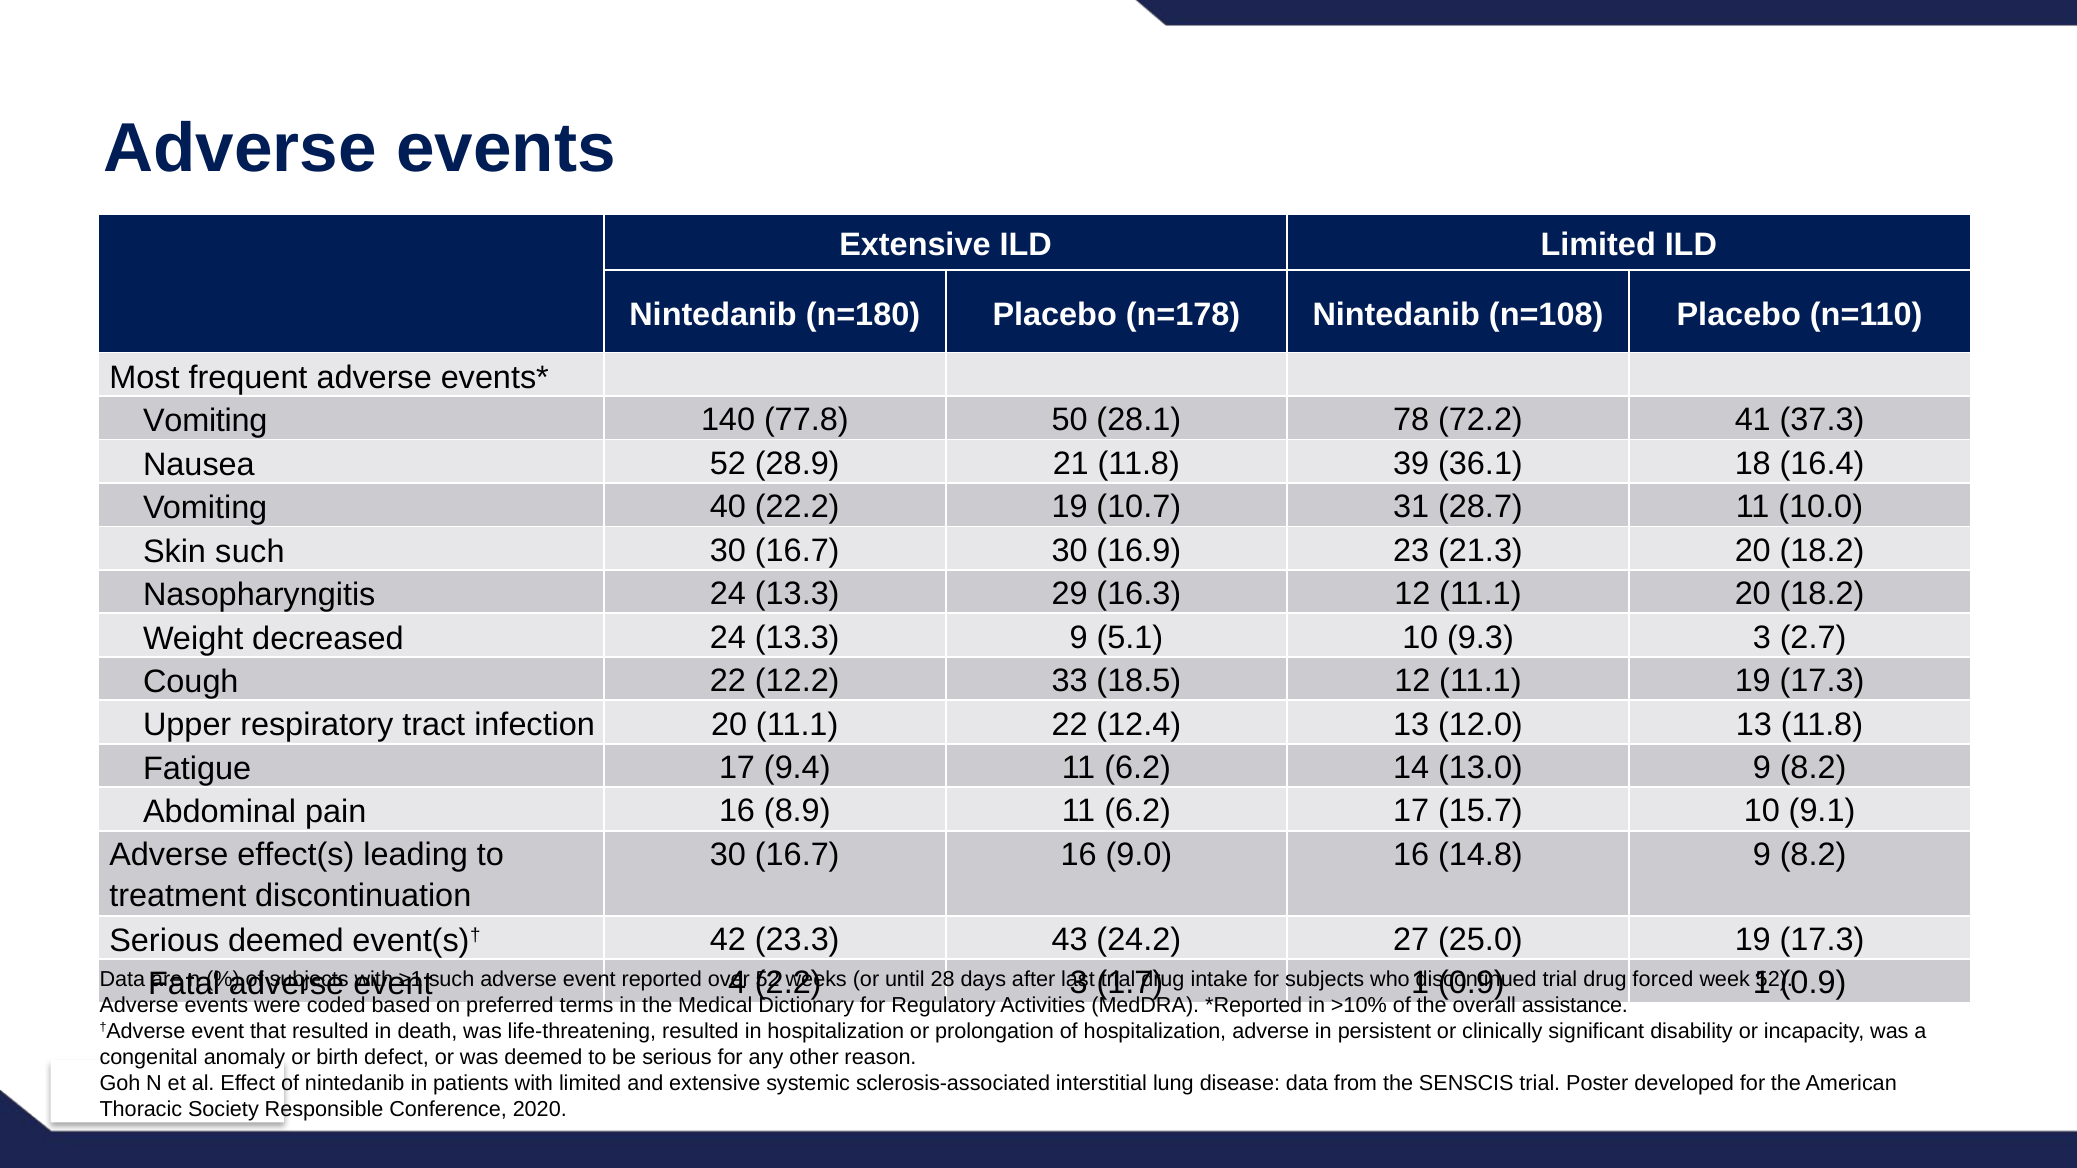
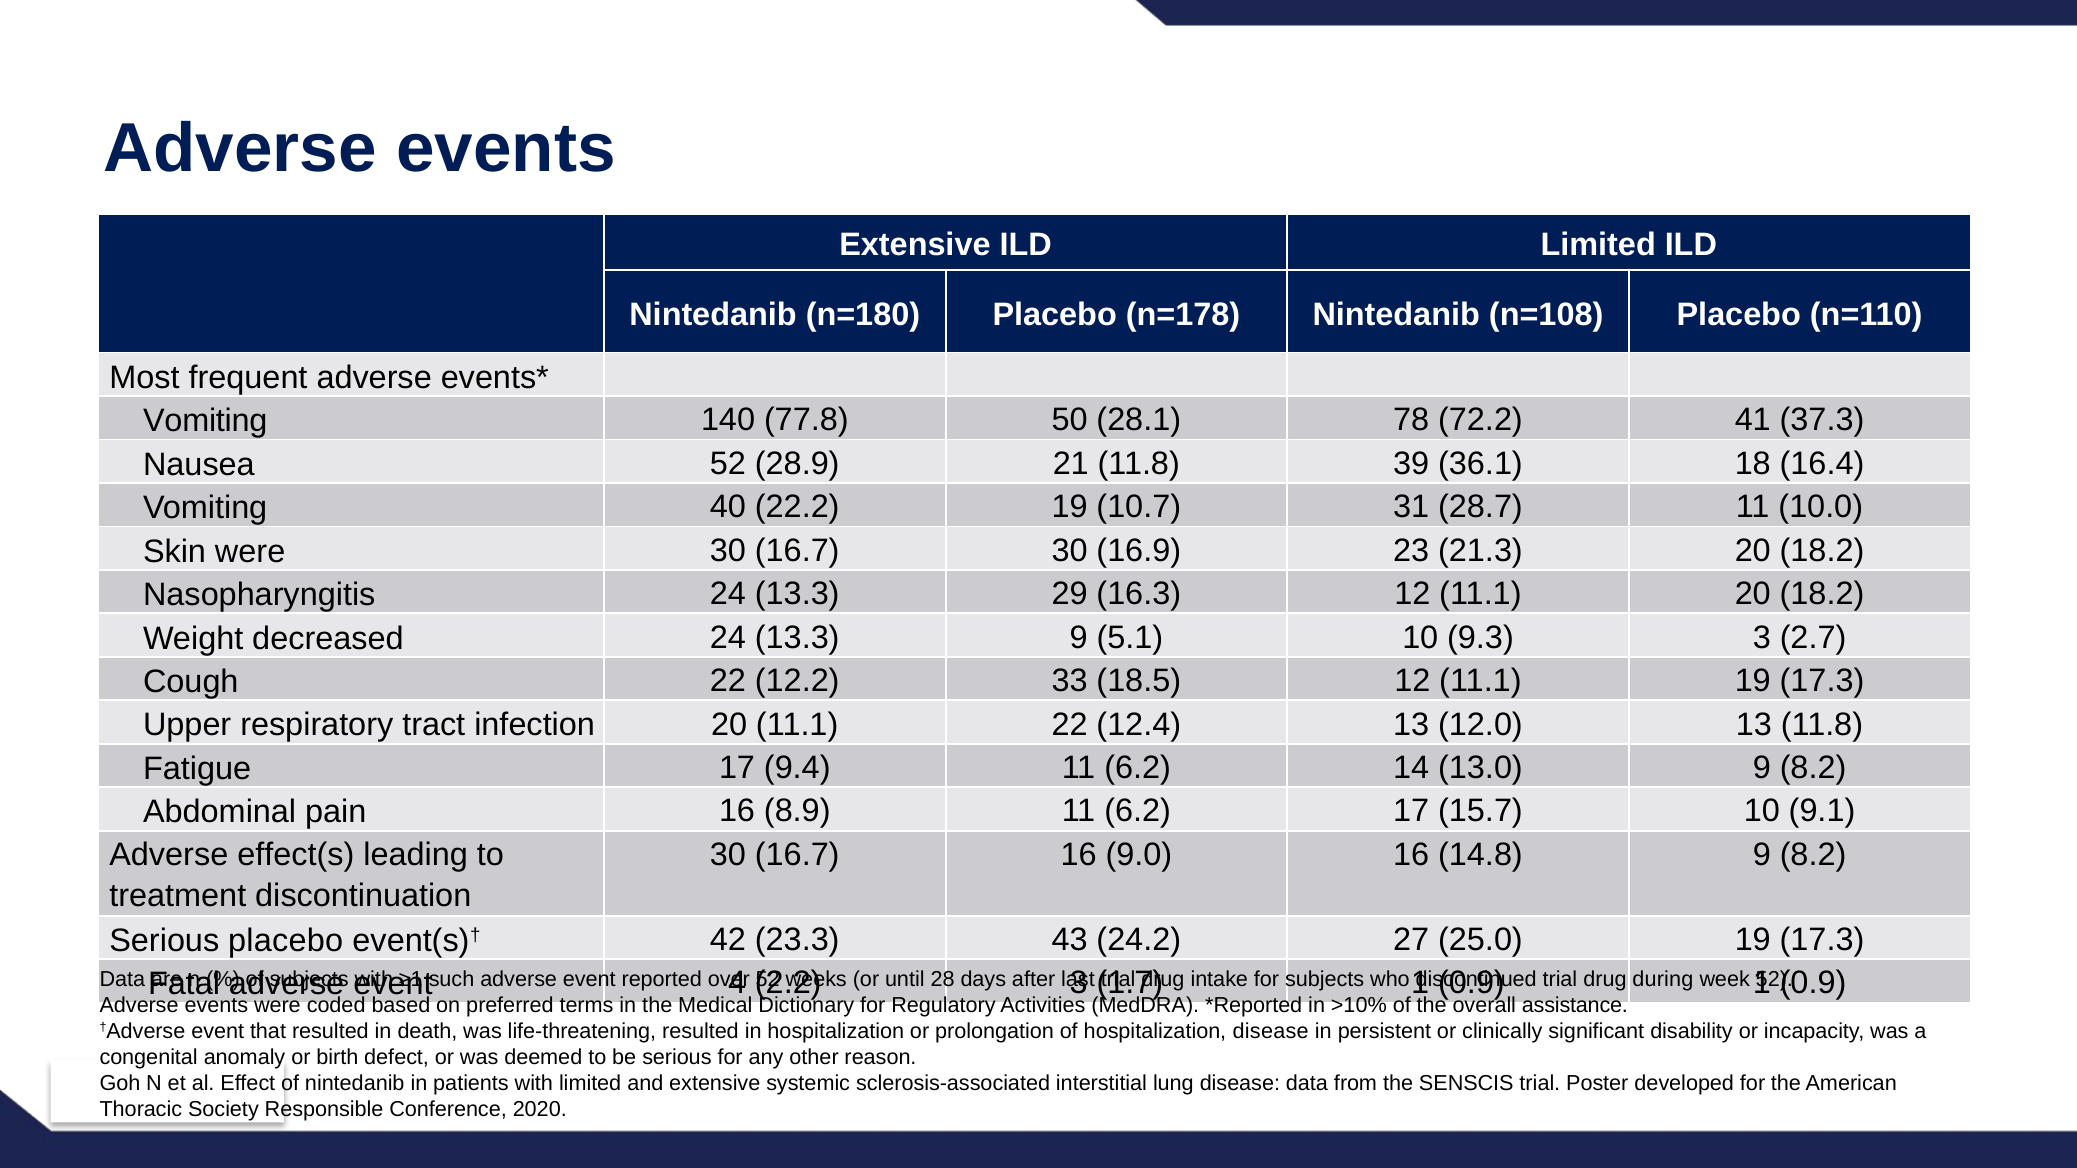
Skin such: such -> were
Serious deemed: deemed -> placebo
forced: forced -> during
hospitalization adverse: adverse -> disease
